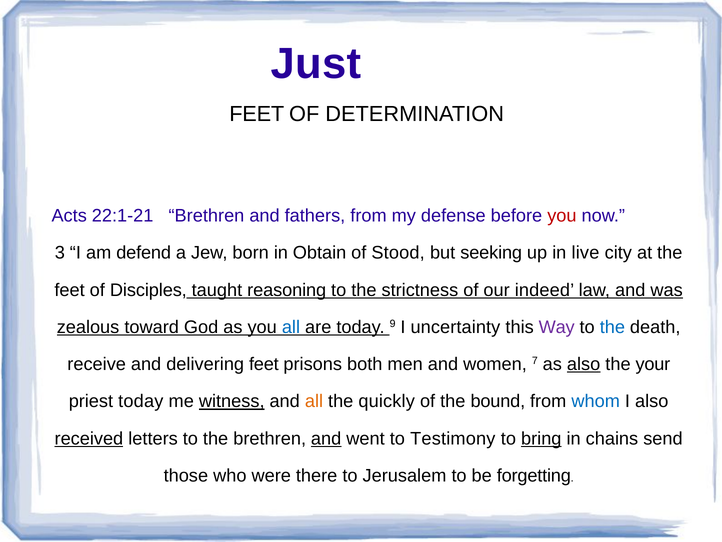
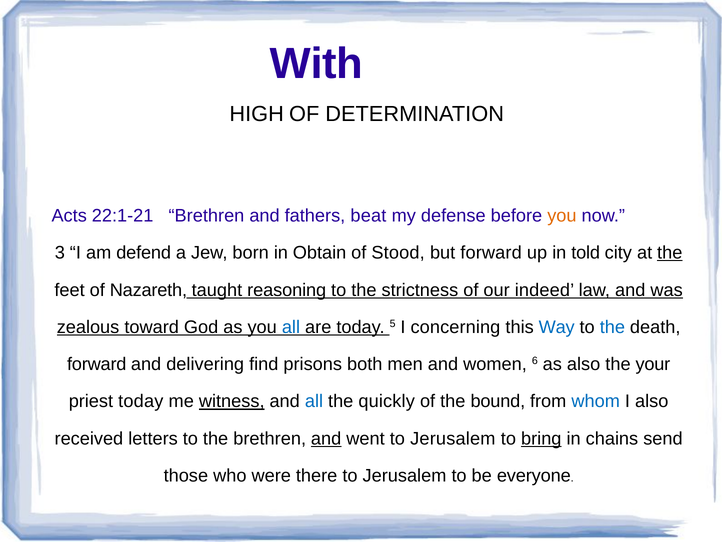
Just: Just -> With
FEET at (257, 114): FEET -> HIGH
fathers from: from -> beat
you at (562, 216) colour: red -> orange
but seeking: seeking -> forward
live: live -> told
the at (670, 253) underline: none -> present
Disciples: Disciples -> Nazareth
9: 9 -> 5
uncertainty: uncertainty -> concerning
Way colour: purple -> blue
receive at (97, 364): receive -> forward
delivering feet: feet -> find
7: 7 -> 6
also at (584, 364) underline: present -> none
all at (314, 401) colour: orange -> blue
received underline: present -> none
went to Testimony: Testimony -> Jerusalem
forgetting: forgetting -> everyone
